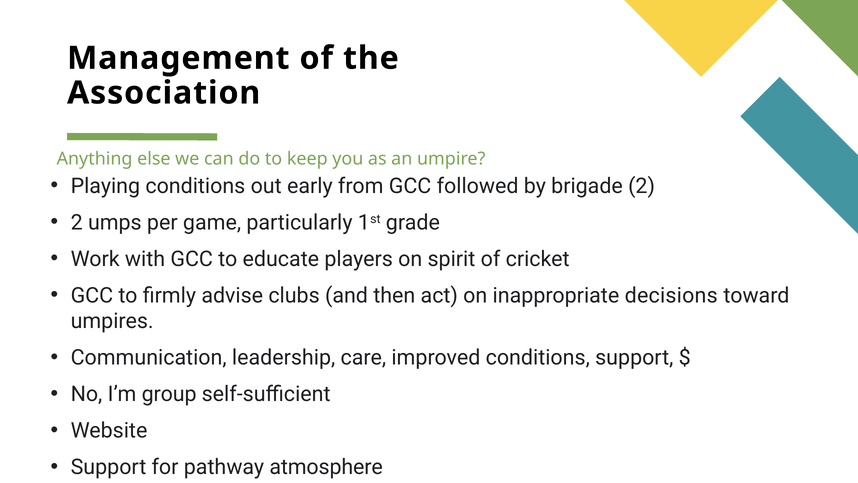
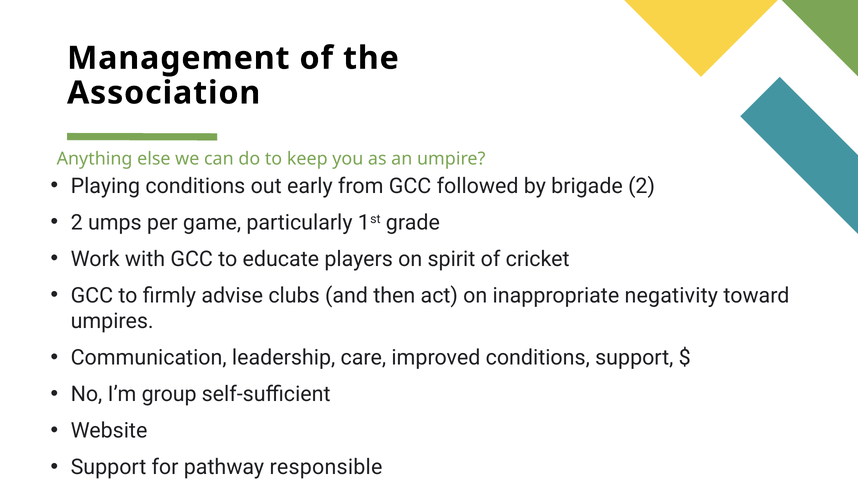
decisions: decisions -> negativity
atmosphere: atmosphere -> responsible
